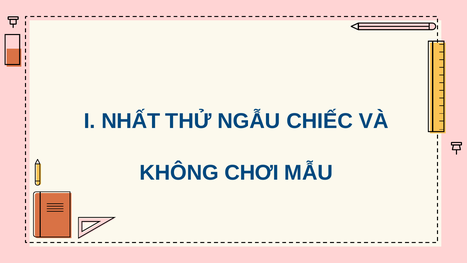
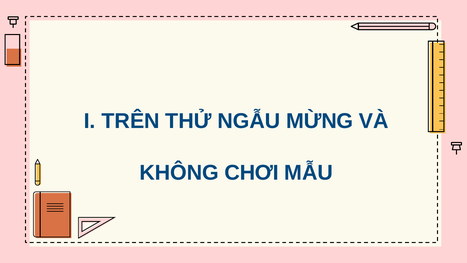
NHẤT: NHẤT -> TRÊN
CHIẾC: CHIẾC -> MỪNG
